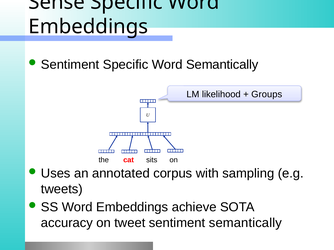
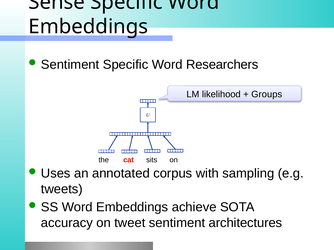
Word Semantically: Semantically -> Researchers
sentiment semantically: semantically -> architectures
